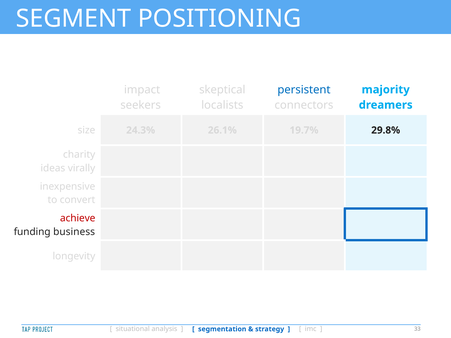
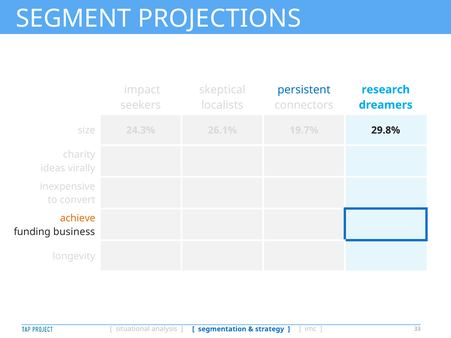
POSITIONING: POSITIONING -> PROJECTIONS
majority: majority -> research
achieve colour: red -> orange
